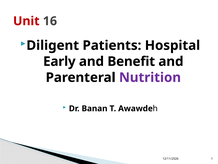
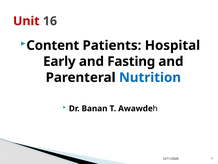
Diligent: Diligent -> Content
Benefit: Benefit -> Fasting
Nutrition colour: purple -> blue
